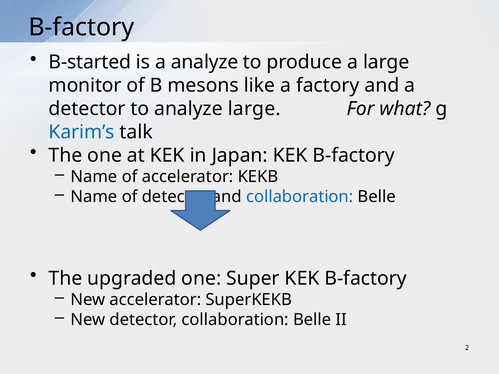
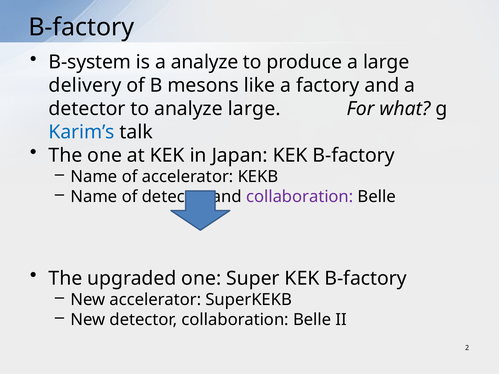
B-started: B-started -> B-system
monitor: monitor -> delivery
collaboration at (300, 197) colour: blue -> purple
